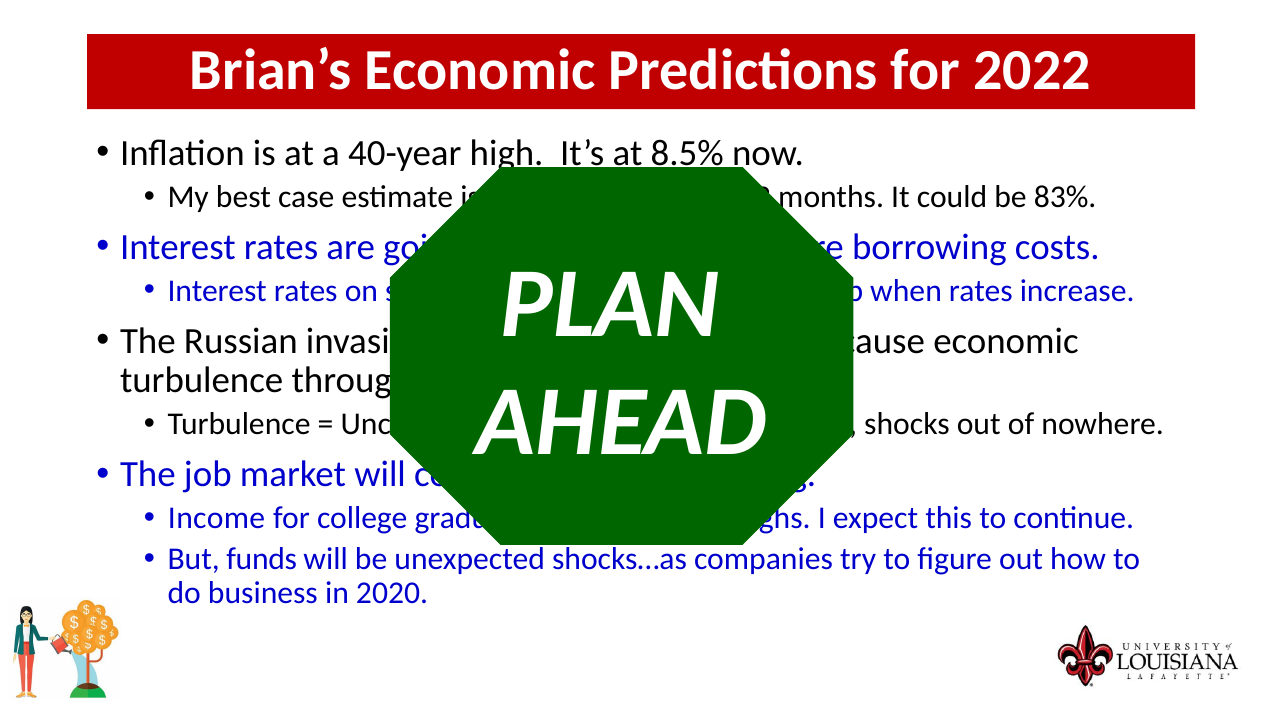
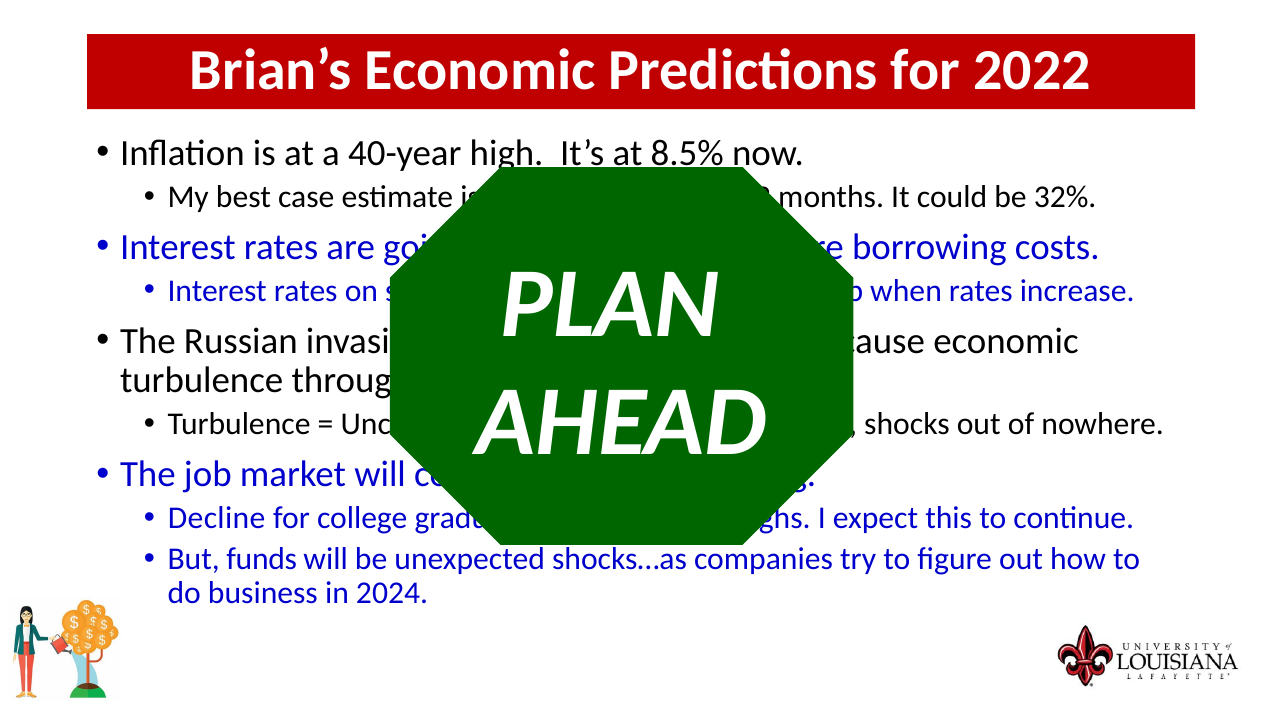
83%: 83% -> 32%
Income: Income -> Decline
2020: 2020 -> 2024
